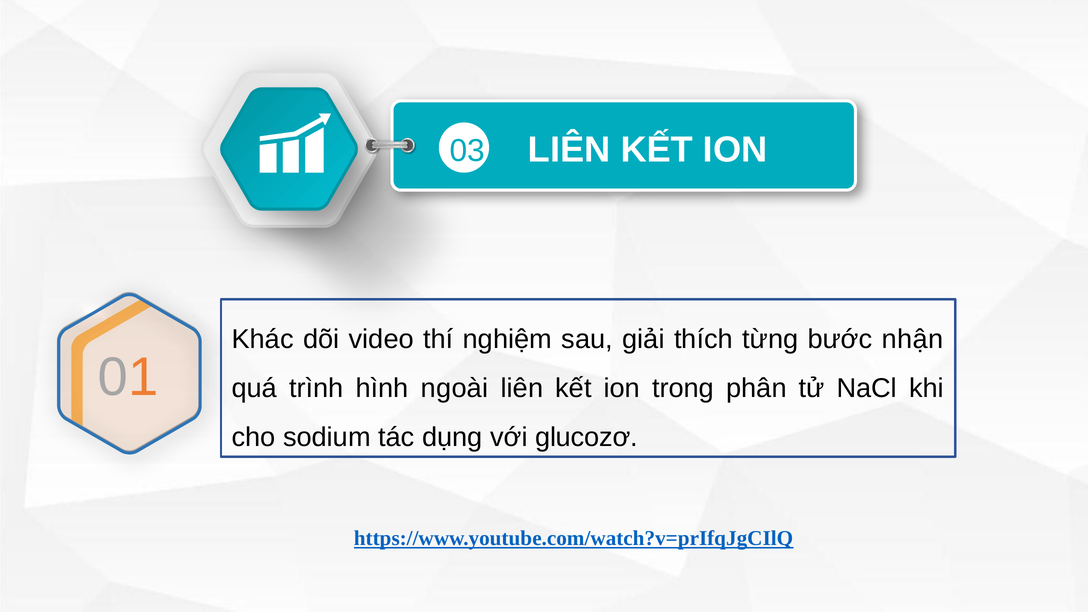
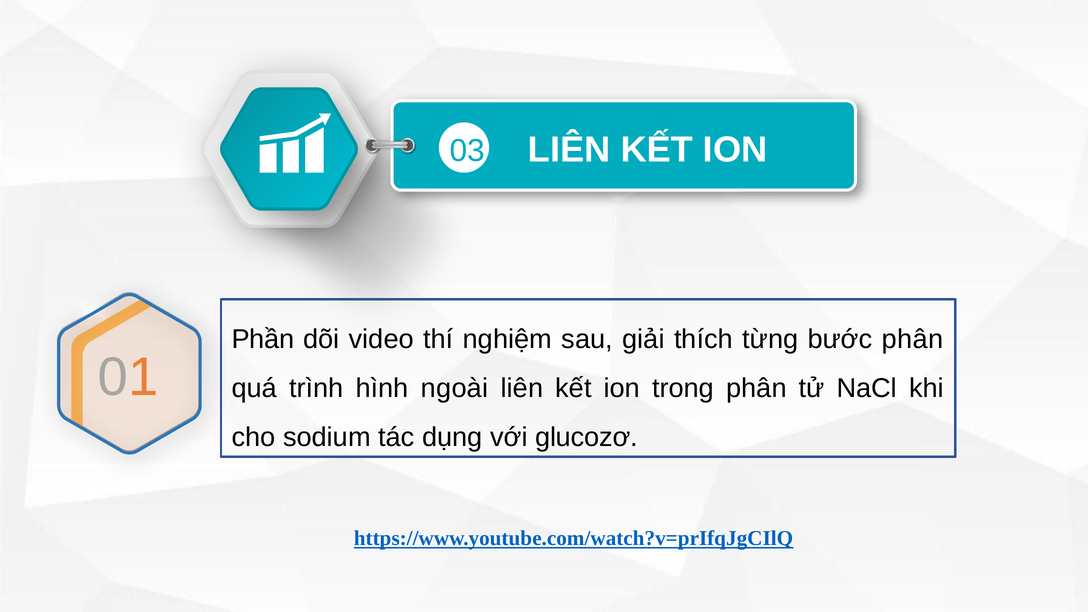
Khác: Khác -> Phần
bước nhận: nhận -> phân
